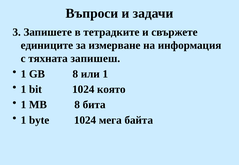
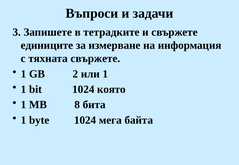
тяхната запишеш: запишеш -> свържете
GB 8: 8 -> 2
